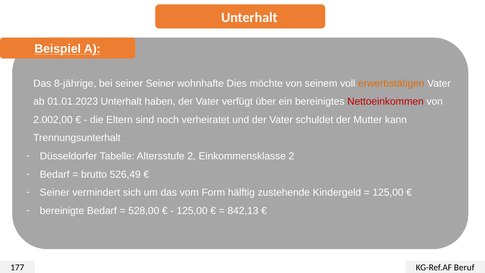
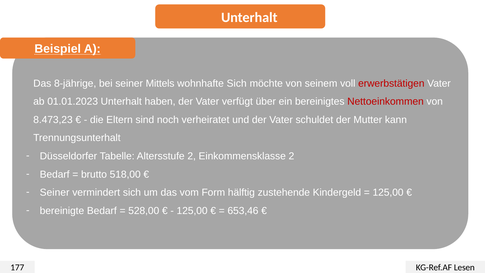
seiner Seiner: Seiner -> Mittels
wohnhafte Dies: Dies -> Sich
erwerbstätigen colour: orange -> red
2.002,00: 2.002,00 -> 8.473,23
526,49: 526,49 -> 518,00
842,13: 842,13 -> 653,46
Beruf: Beruf -> Lesen
